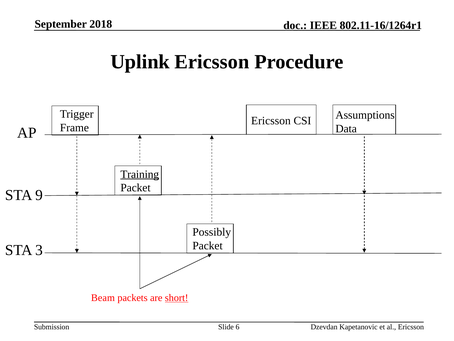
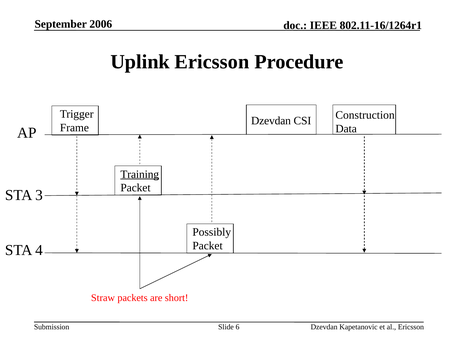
2018: 2018 -> 2006
Assumptions: Assumptions -> Construction
Ericsson at (271, 120): Ericsson -> Dzevdan
9: 9 -> 3
3: 3 -> 4
Beam: Beam -> Straw
short underline: present -> none
